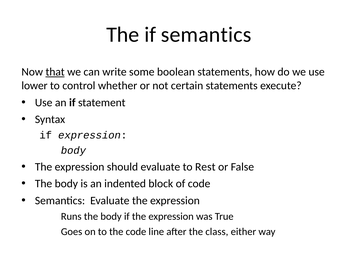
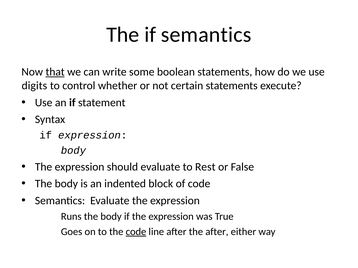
lower: lower -> digits
code at (136, 232) underline: none -> present
the class: class -> after
